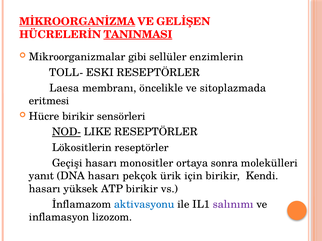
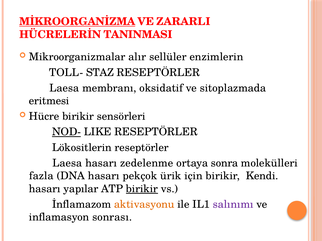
GELİŞEN: GELİŞEN -> ZARARLI
TANINMASI underline: present -> none
gibi: gibi -> alır
ESKI: ESKI -> STAZ
öncelikle: öncelikle -> oksidatif
Geçişi at (67, 163): Geçişi -> Laesa
monositler: monositler -> zedelenme
yanıt: yanıt -> fazla
yüksek: yüksek -> yapılar
birikir at (142, 189) underline: none -> present
aktivasyonu colour: blue -> orange
lizozom: lizozom -> sonrası
